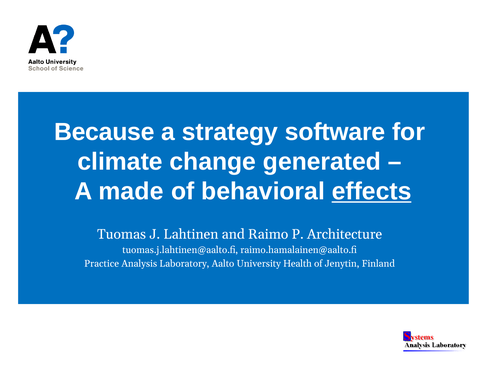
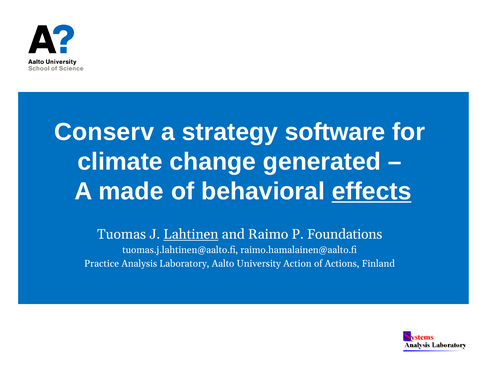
Because: Because -> Conserv
Lahtinen underline: none -> present
Architecture: Architecture -> Foundations
Health: Health -> Action
Jenytin: Jenytin -> Actions
